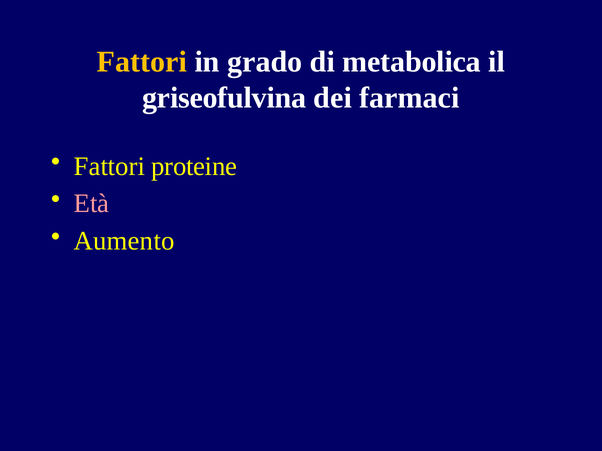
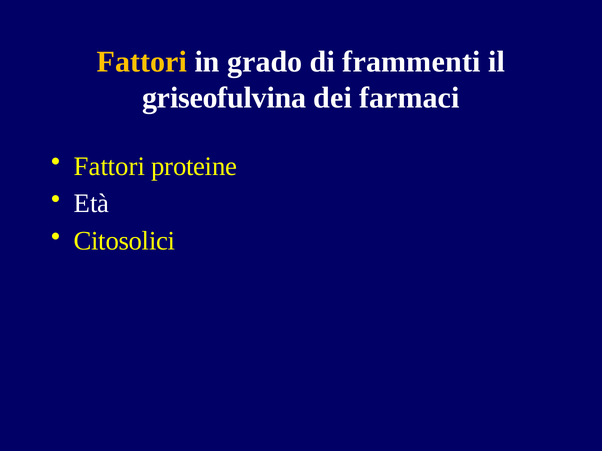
metabolica: metabolica -> frammenti
Età colour: pink -> white
Aumento: Aumento -> Citosolici
